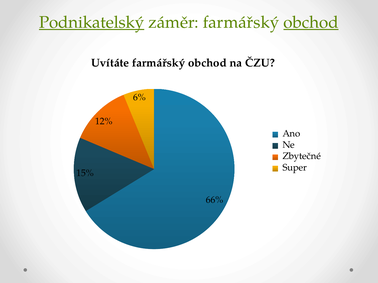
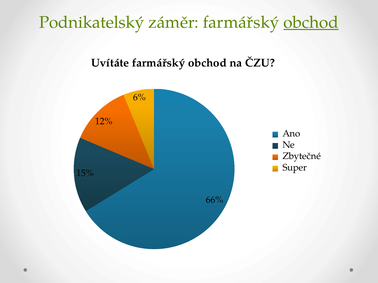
Podnikatelský underline: present -> none
